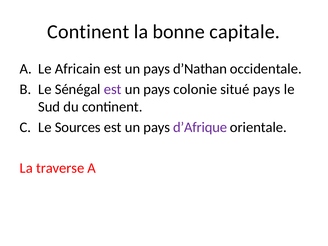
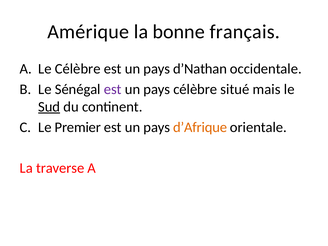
Continent at (88, 32): Continent -> Amérique
capitale: capitale -> français
Le Africain: Africain -> Célèbre
pays colonie: colonie -> célèbre
situé pays: pays -> mais
Sud underline: none -> present
Sources: Sources -> Premier
d’Afrique colour: purple -> orange
